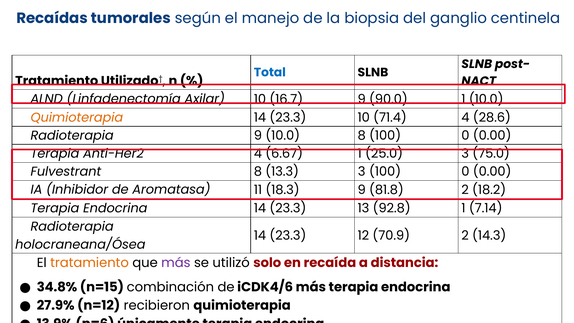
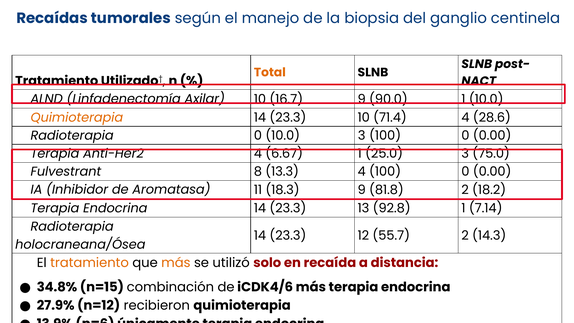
Total colour: blue -> orange
Radioterapia 9: 9 -> 0
10.0 8: 8 -> 3
13.3 3: 3 -> 4
70.9: 70.9 -> 55.7
más at (176, 263) colour: purple -> orange
